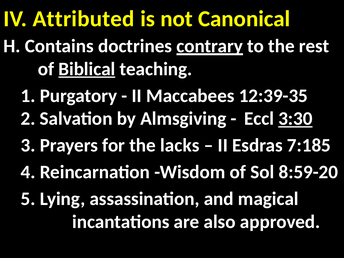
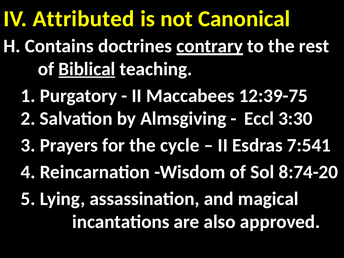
12:39-35: 12:39-35 -> 12:39-75
3:30 underline: present -> none
lacks: lacks -> cycle
7:185: 7:185 -> 7:541
8:59-20: 8:59-20 -> 8:74-20
